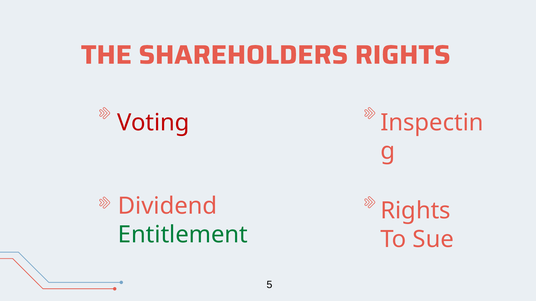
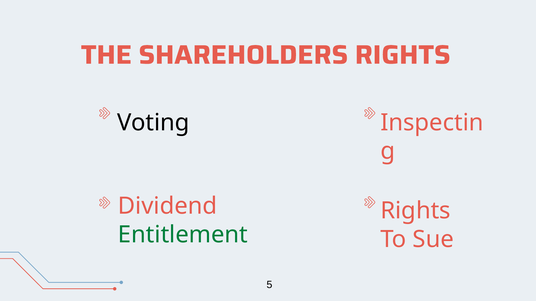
Voting colour: red -> black
